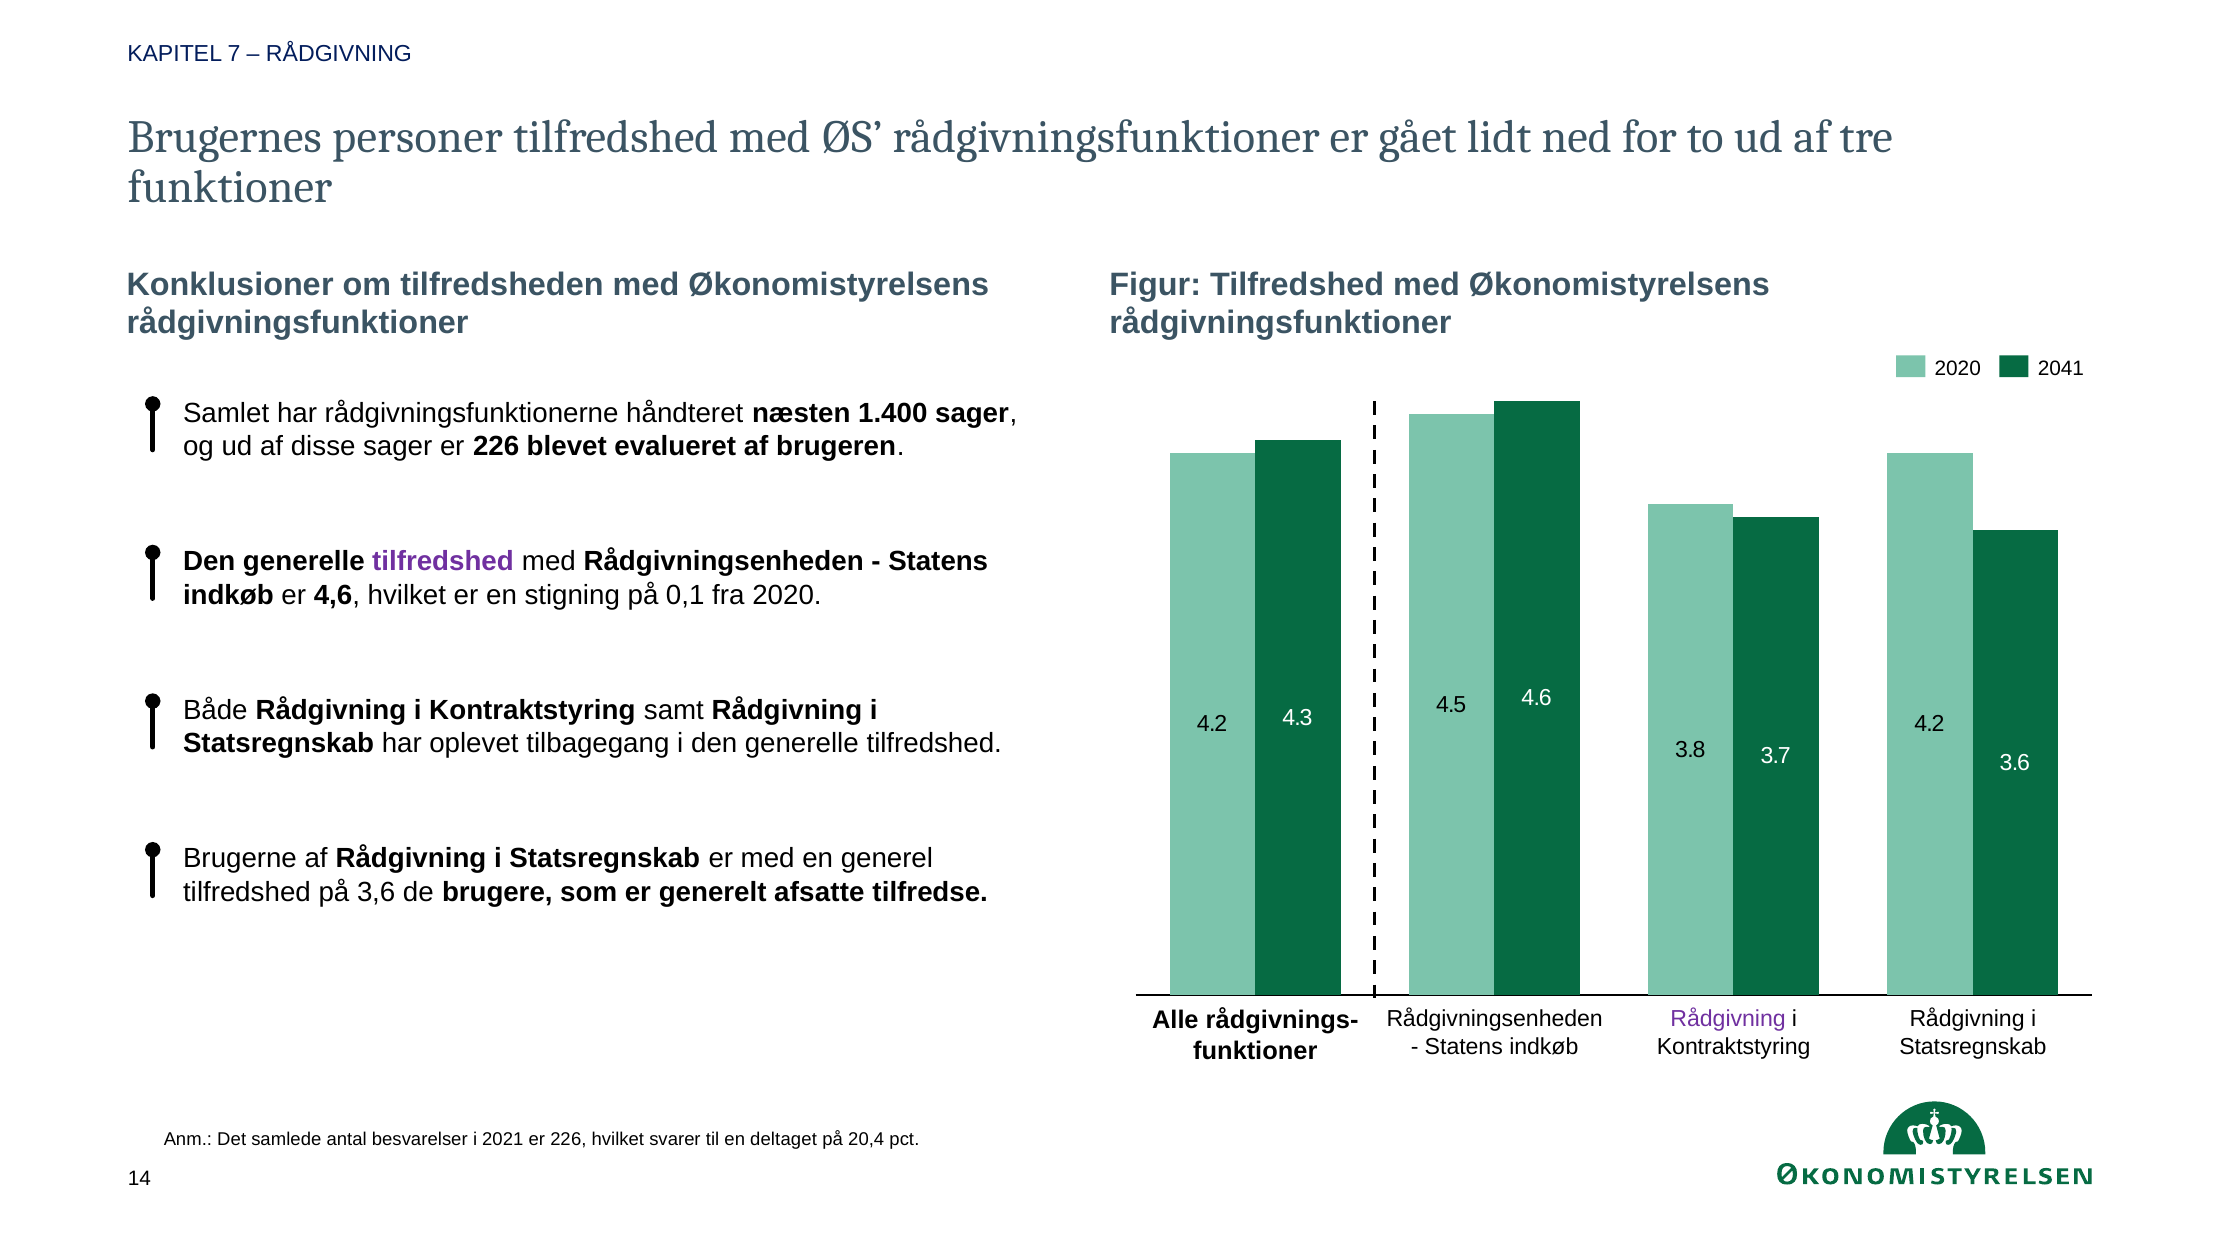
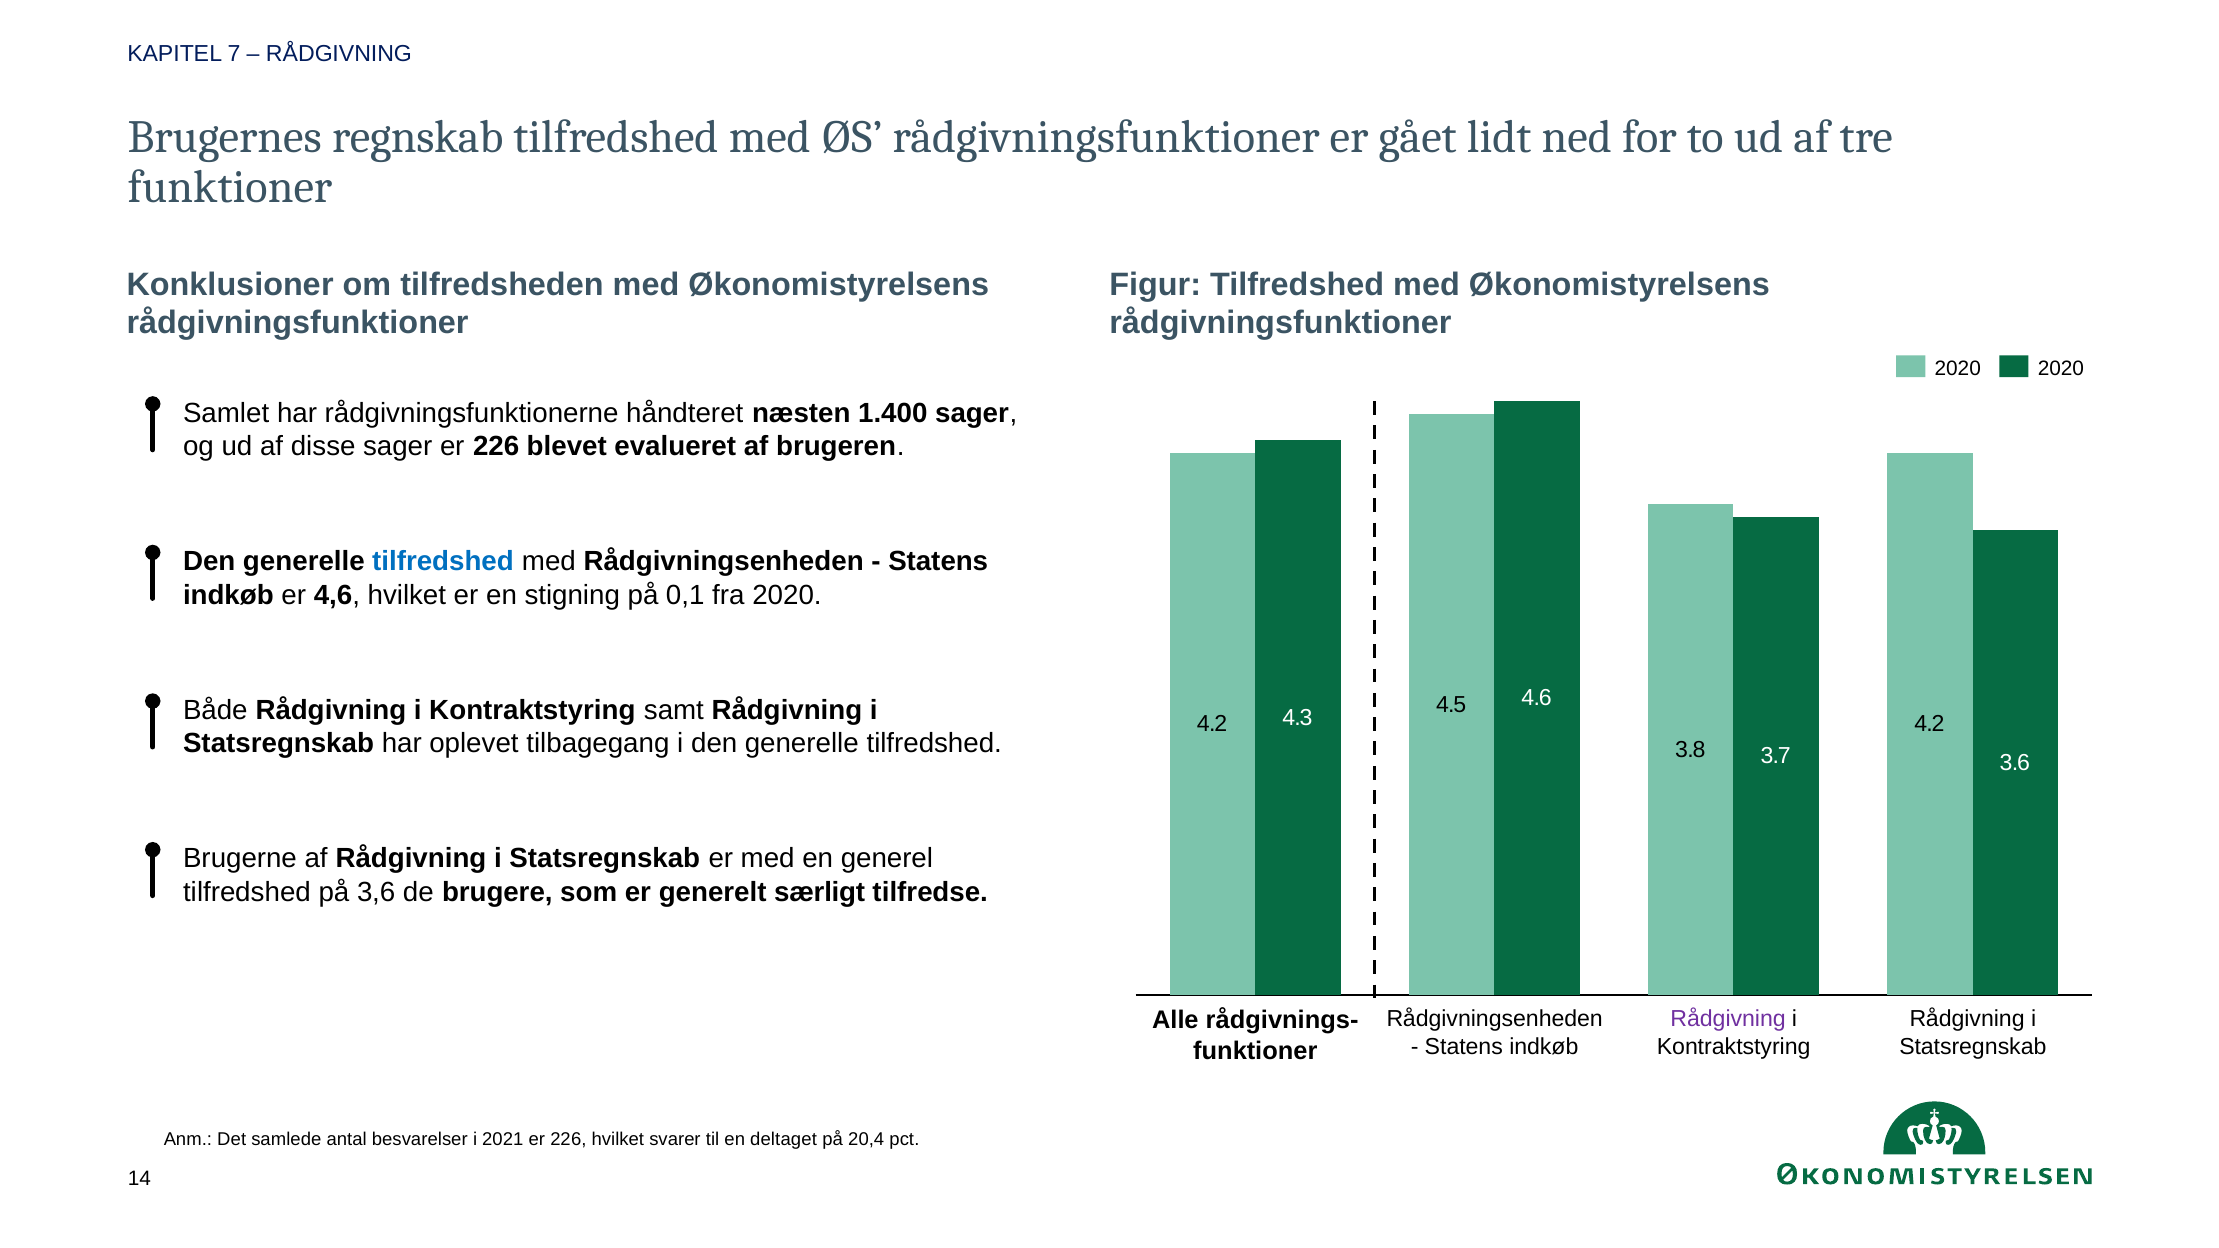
personer: personer -> regnskab
2020 2041: 2041 -> 2020
tilfredshed at (443, 562) colour: purple -> blue
afsatte: afsatte -> særligt
